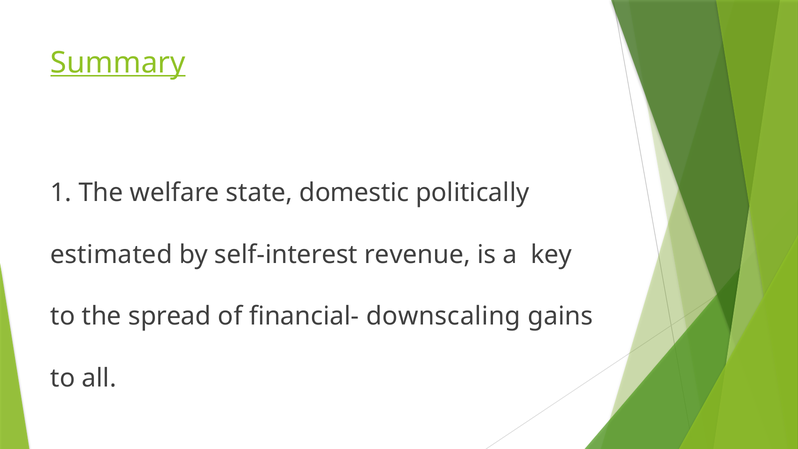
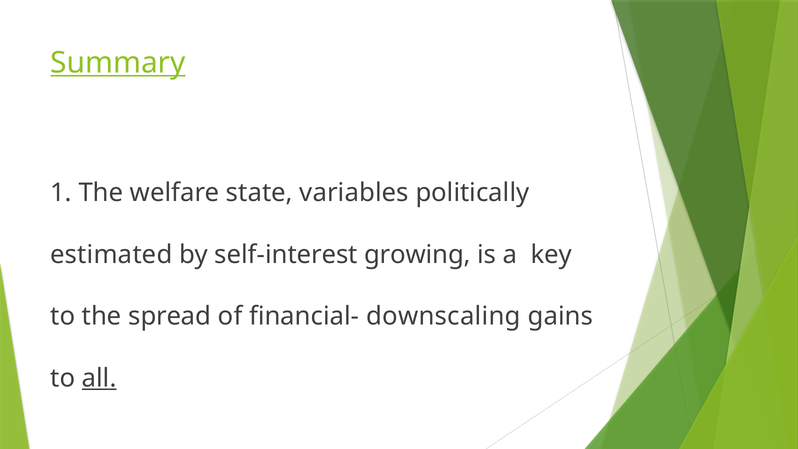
domestic: domestic -> variables
revenue: revenue -> growing
all underline: none -> present
